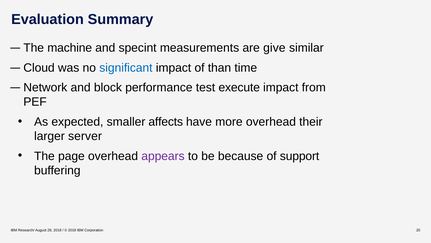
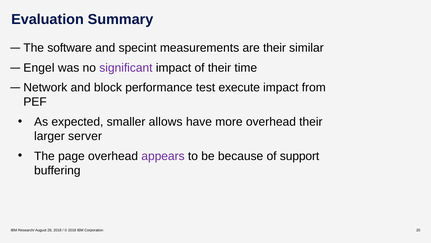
machine: machine -> software
are give: give -> their
Cloud: Cloud -> Engel
significant colour: blue -> purple
of than: than -> their
affects: affects -> allows
